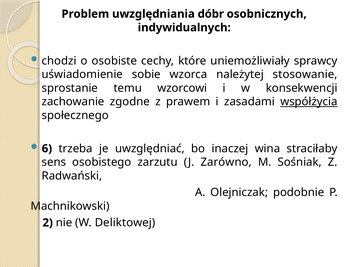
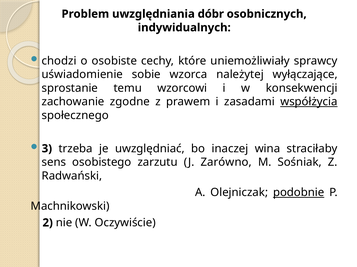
stosowanie: stosowanie -> wyłączające
6: 6 -> 3
podobnie underline: none -> present
Deliktowej: Deliktowej -> Oczywiście
